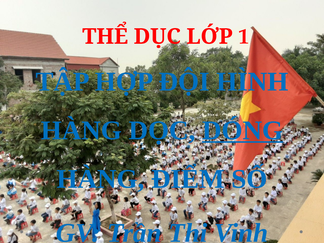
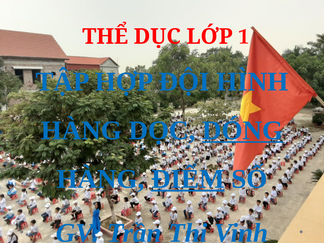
ĐIỂM underline: none -> present
